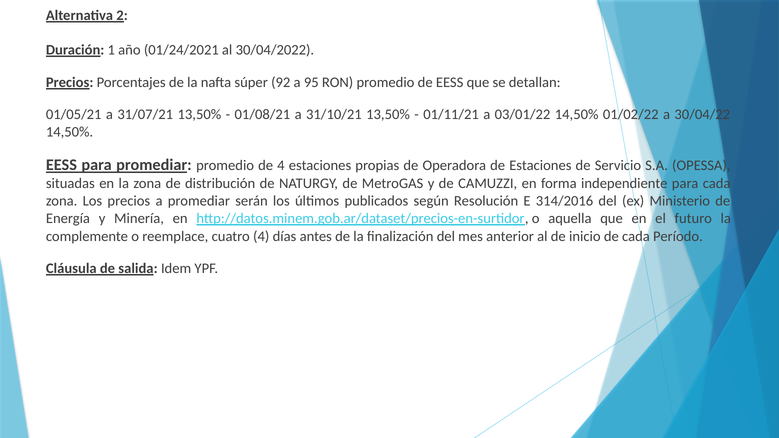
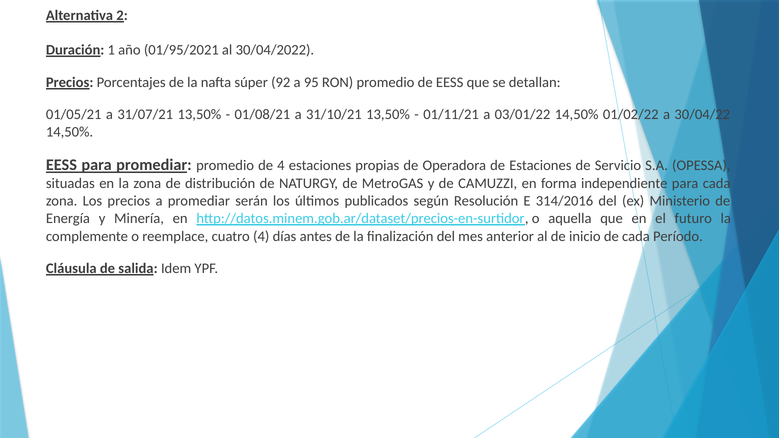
01/24/2021: 01/24/2021 -> 01/95/2021
